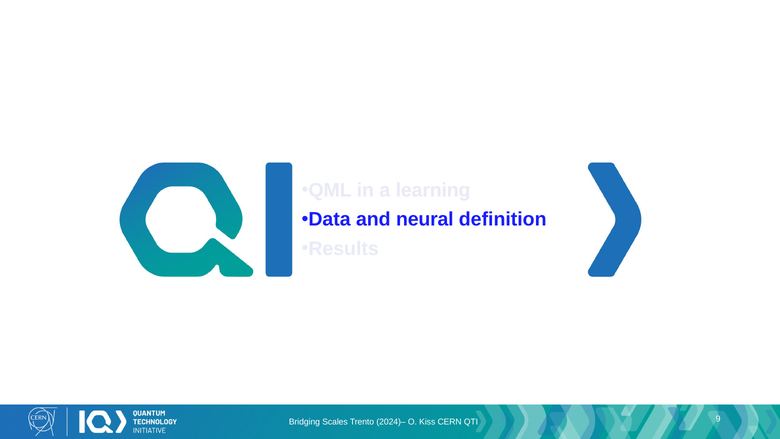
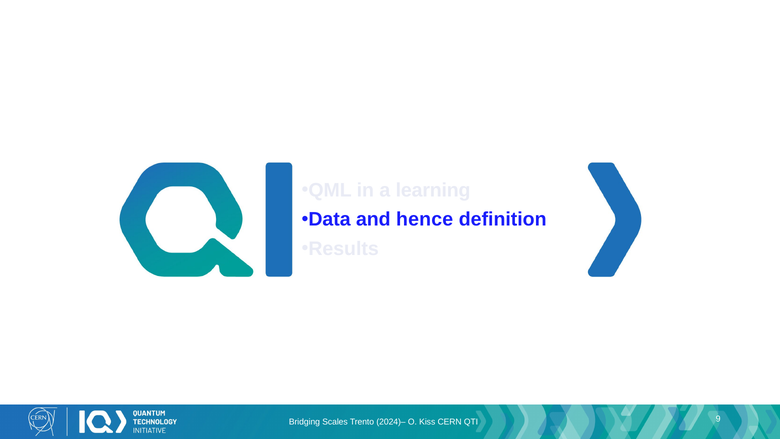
neural: neural -> hence
